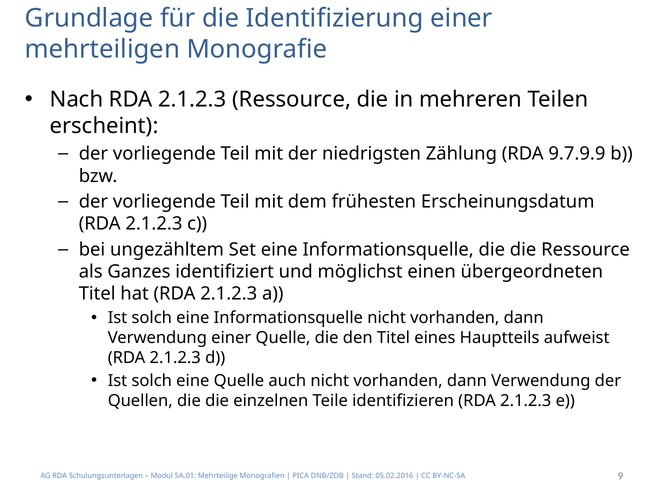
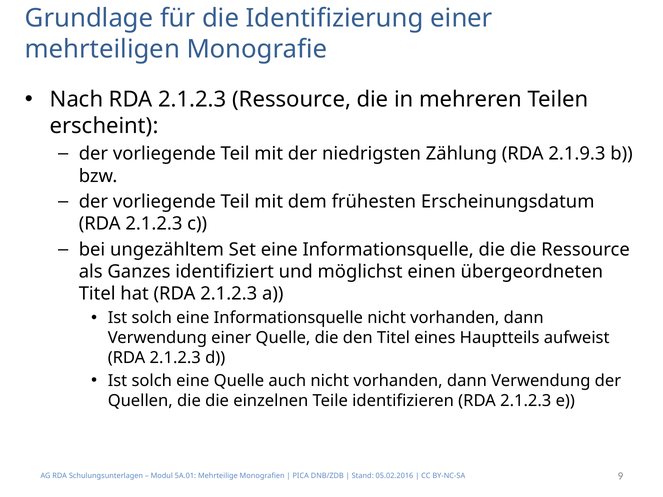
9.7.9.9: 9.7.9.9 -> 2.1.9.3
